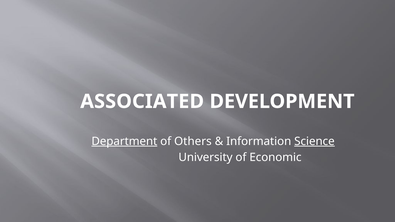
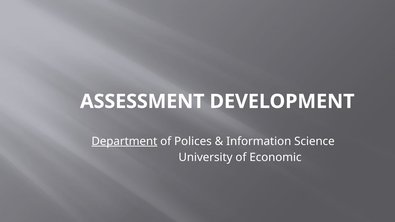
ASSOCIATED: ASSOCIATED -> ASSESSMENT
Others: Others -> Polices
Science underline: present -> none
